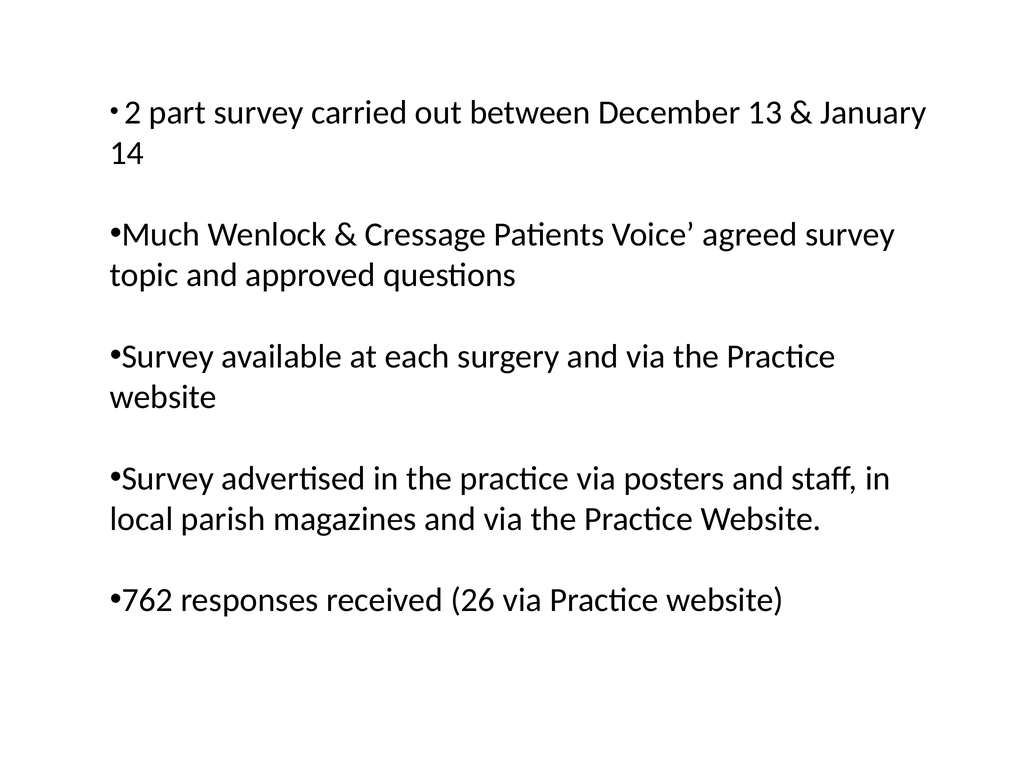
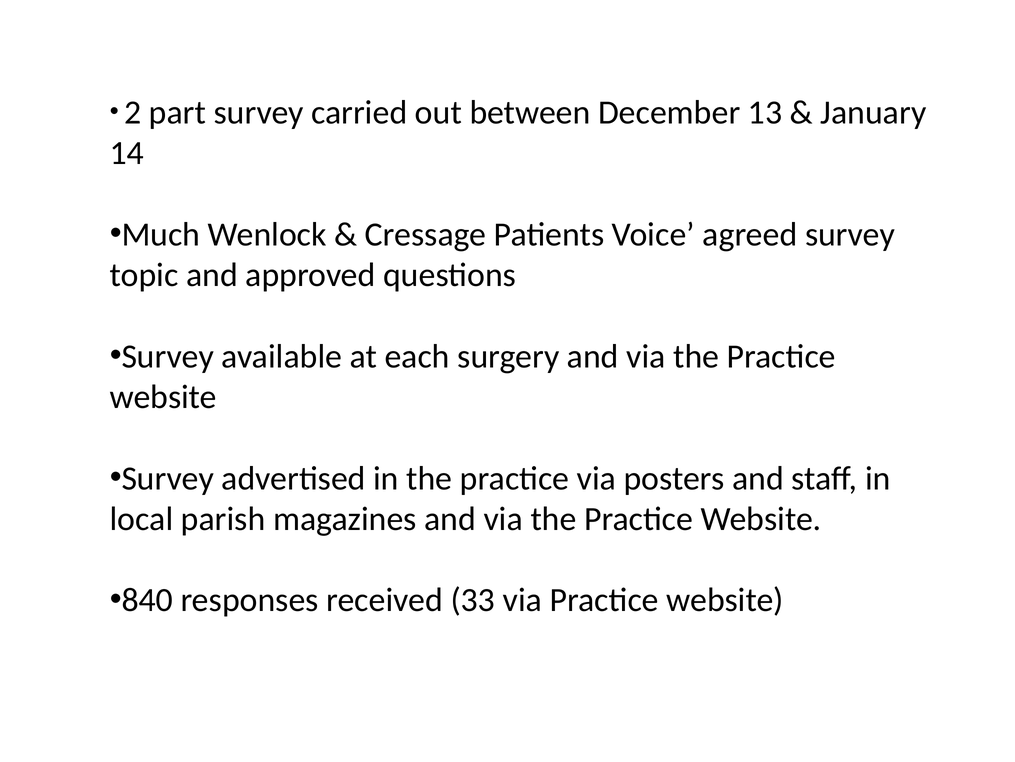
762: 762 -> 840
26: 26 -> 33
